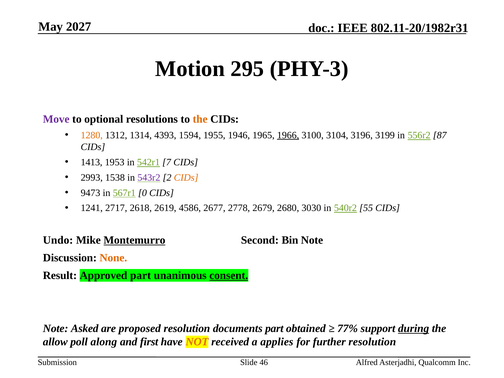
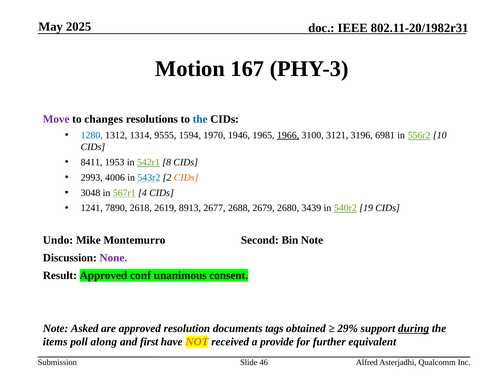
2027: 2027 -> 2025
295: 295 -> 167
optional: optional -> changes
the at (200, 119) colour: orange -> blue
1280 colour: orange -> blue
4393: 4393 -> 9555
1955: 1955 -> 1970
3104: 3104 -> 3121
3199: 3199 -> 6981
87: 87 -> 10
1413: 1413 -> 8411
7: 7 -> 8
1538: 1538 -> 4006
543r2 colour: purple -> blue
9473: 9473 -> 3048
0: 0 -> 4
2717: 2717 -> 7890
4586: 4586 -> 8913
2778: 2778 -> 2688
3030: 3030 -> 3439
55: 55 -> 19
Montemurro underline: present -> none
None colour: orange -> purple
Approved part: part -> conf
consent underline: present -> none
are proposed: proposed -> approved
documents part: part -> tags
77%: 77% -> 29%
allow: allow -> items
applies: applies -> provide
further resolution: resolution -> equivalent
